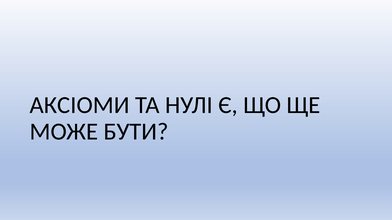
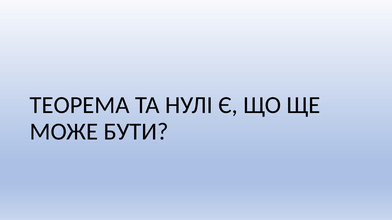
АКСІОМИ: АКСІОМИ -> ТЕОРЕМА
